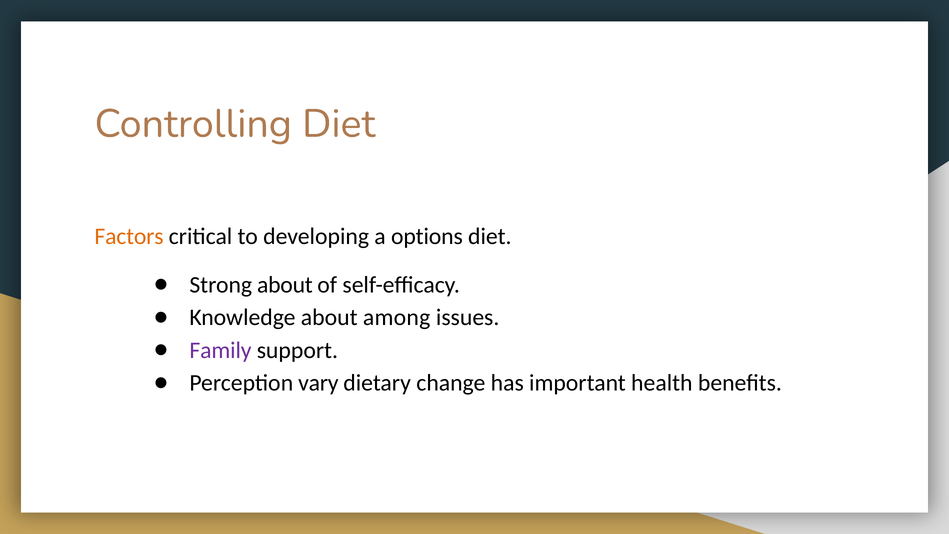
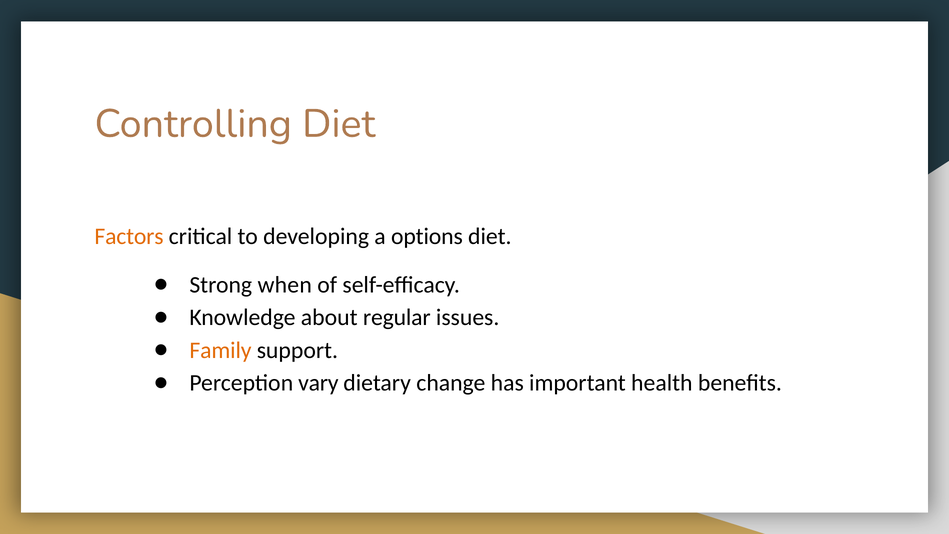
Strong about: about -> when
among: among -> regular
Family colour: purple -> orange
